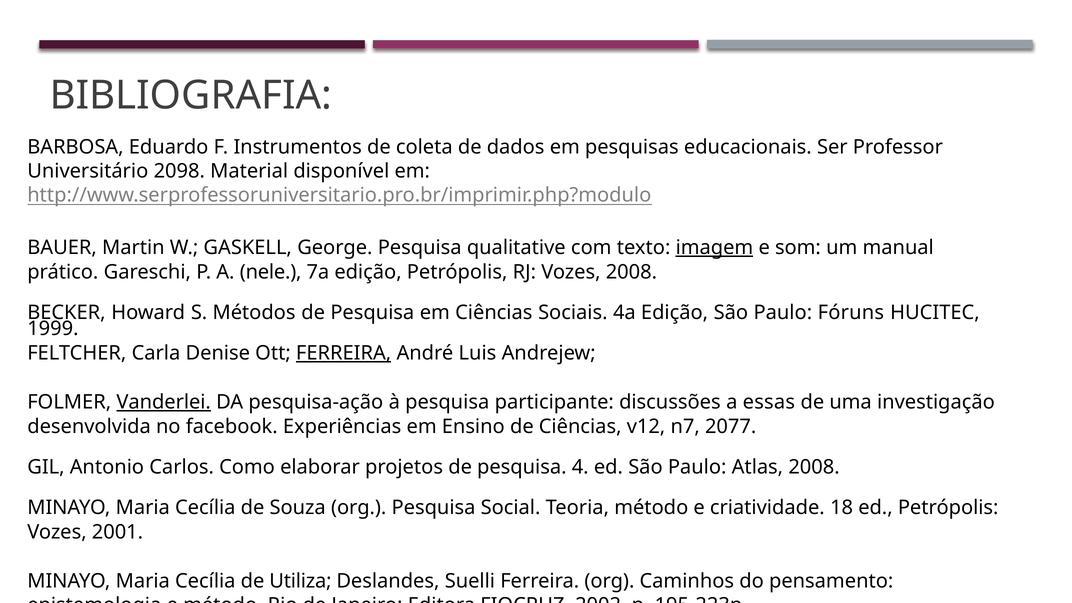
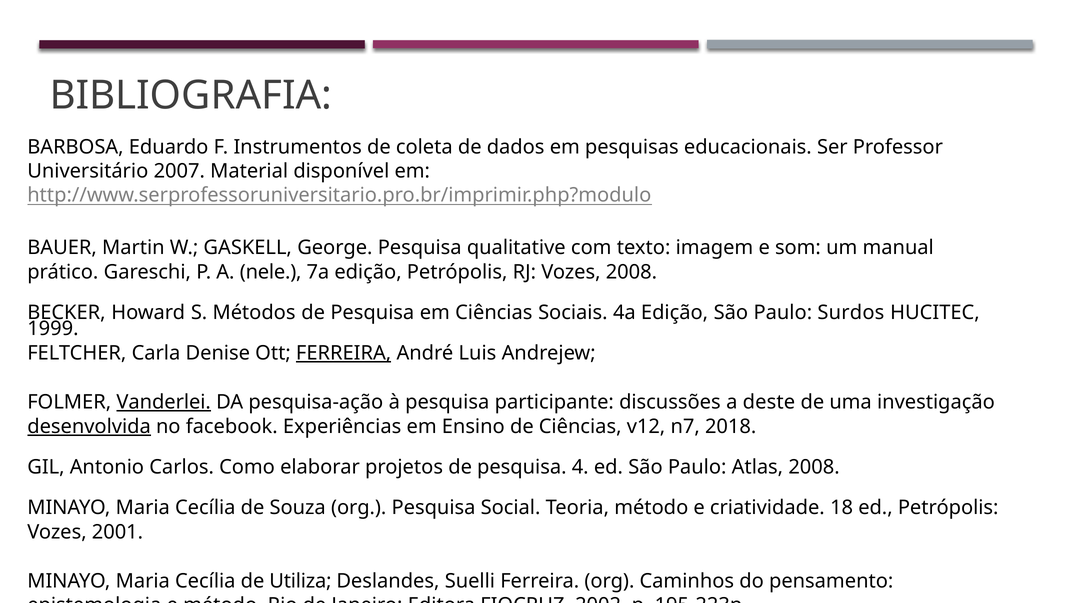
2098: 2098 -> 2007
imagem underline: present -> none
Fóruns: Fóruns -> Surdos
essas: essas -> deste
desenvolvida underline: none -> present
2077: 2077 -> 2018
